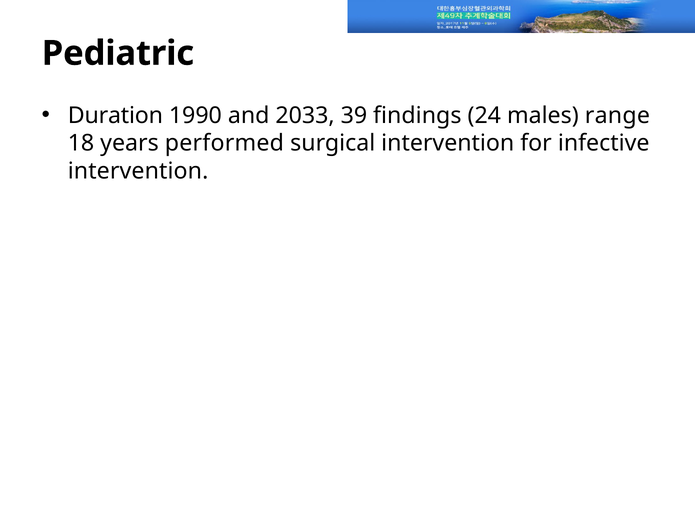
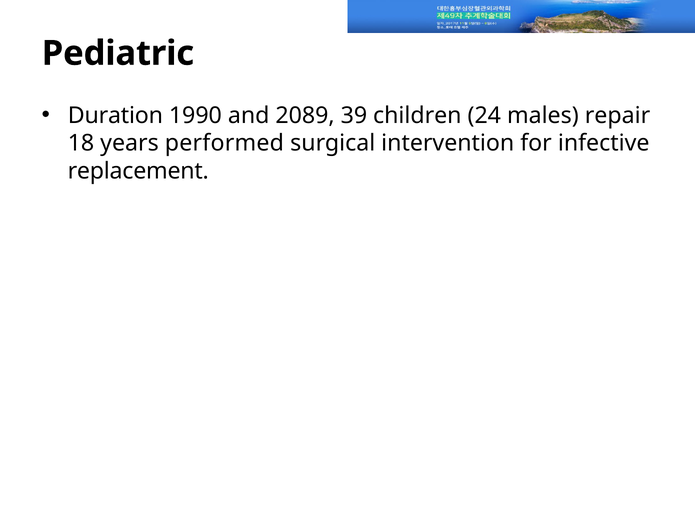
2033: 2033 -> 2089
findings: findings -> children
range: range -> repair
intervention at (138, 171): intervention -> replacement
